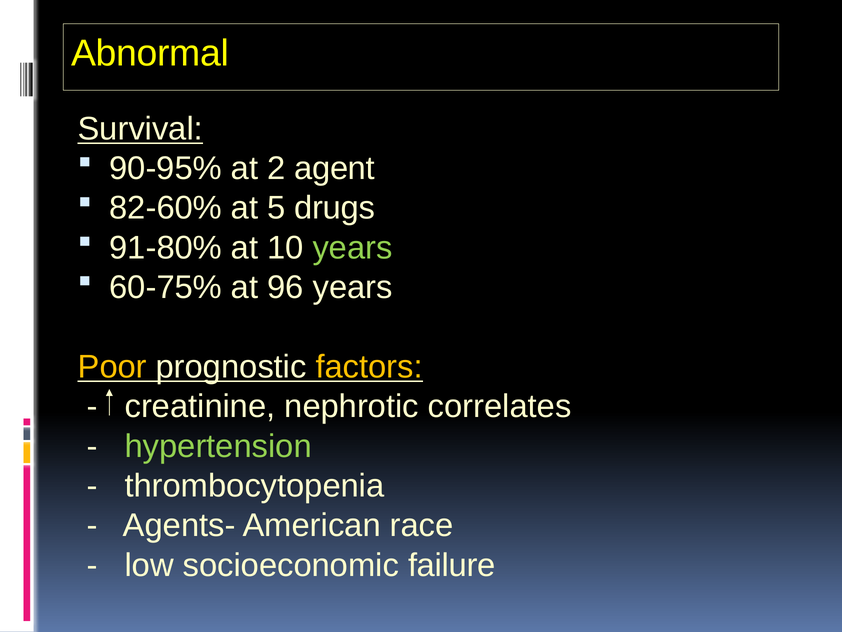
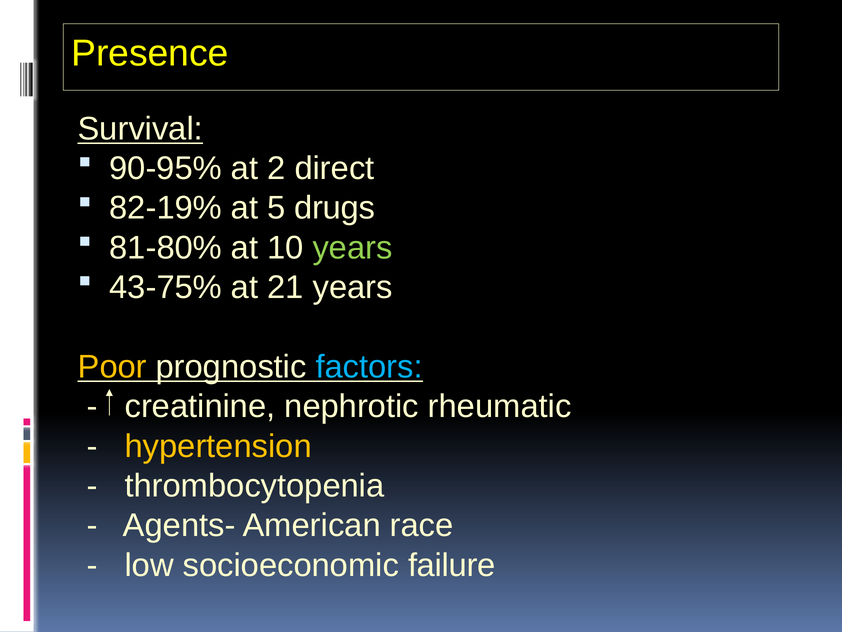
Abnormal: Abnormal -> Presence
agent: agent -> direct
82-60%: 82-60% -> 82-19%
91-80%: 91-80% -> 81-80%
60-75%: 60-75% -> 43-75%
96: 96 -> 21
factors colour: yellow -> light blue
correlates: correlates -> rheumatic
hypertension colour: light green -> yellow
